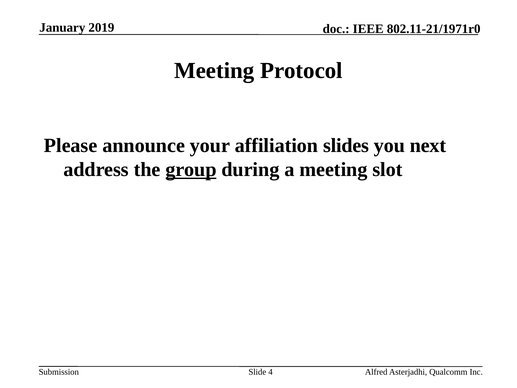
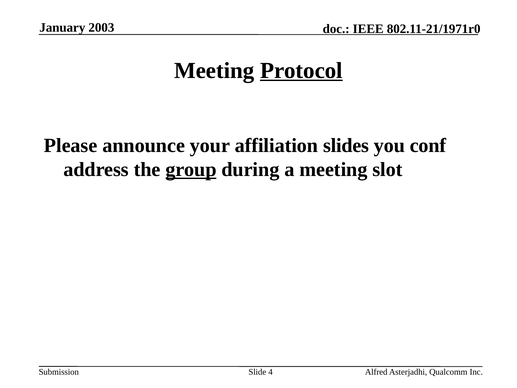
2019: 2019 -> 2003
Protocol underline: none -> present
next: next -> conf
